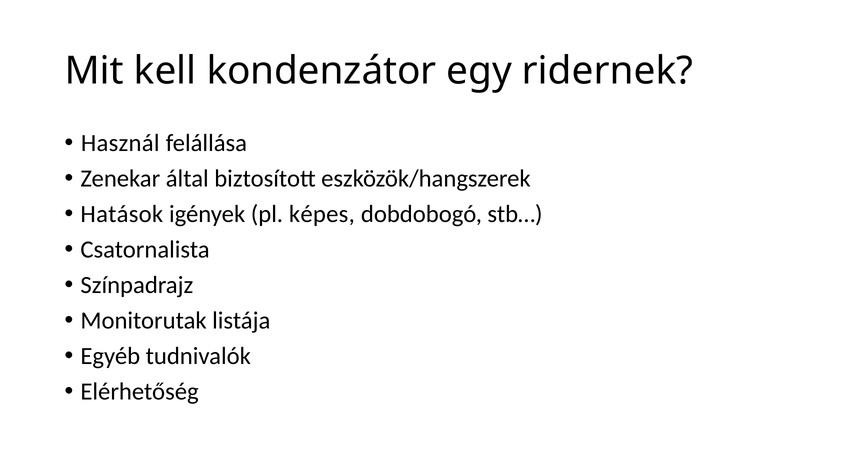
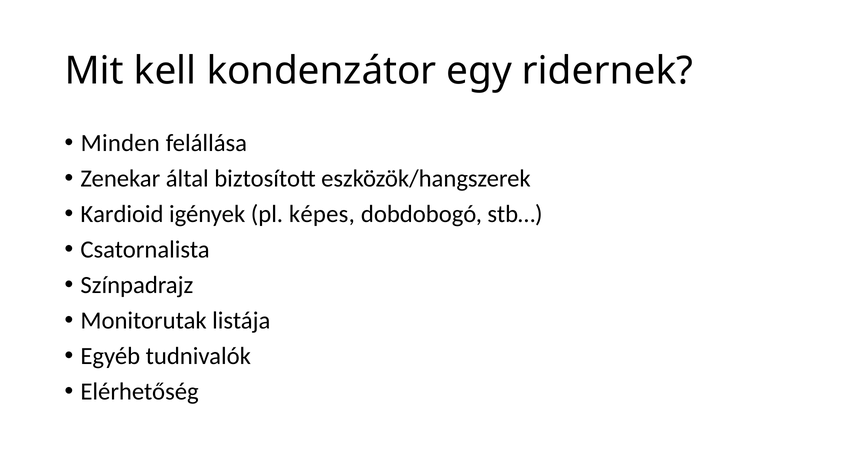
Használ: Használ -> Minden
Hatások: Hatások -> Kardioid
